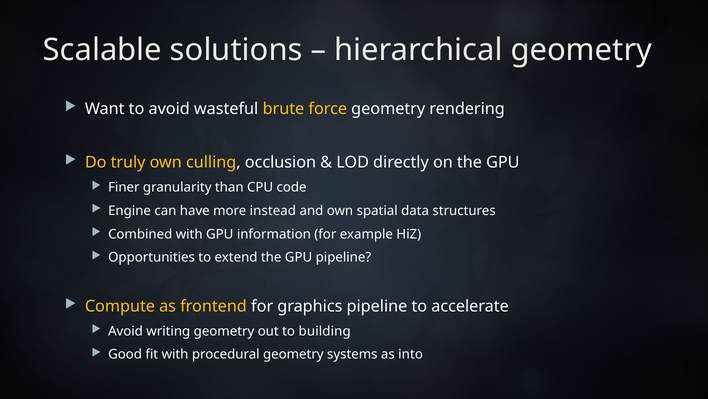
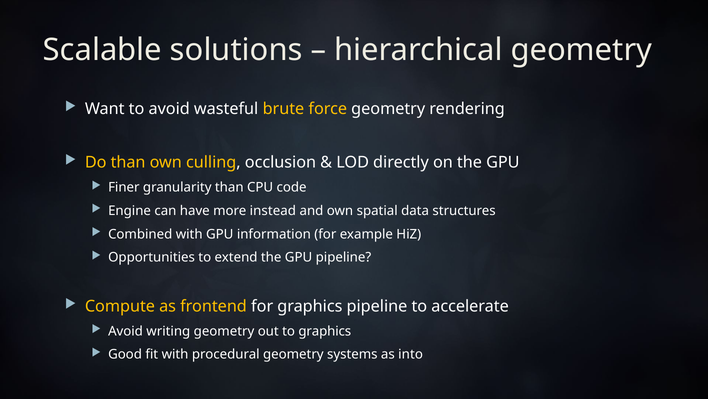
Do truly: truly -> than
to building: building -> graphics
